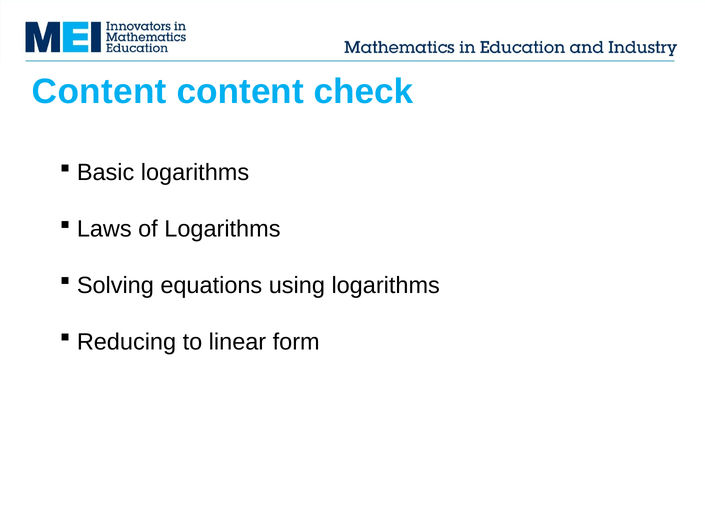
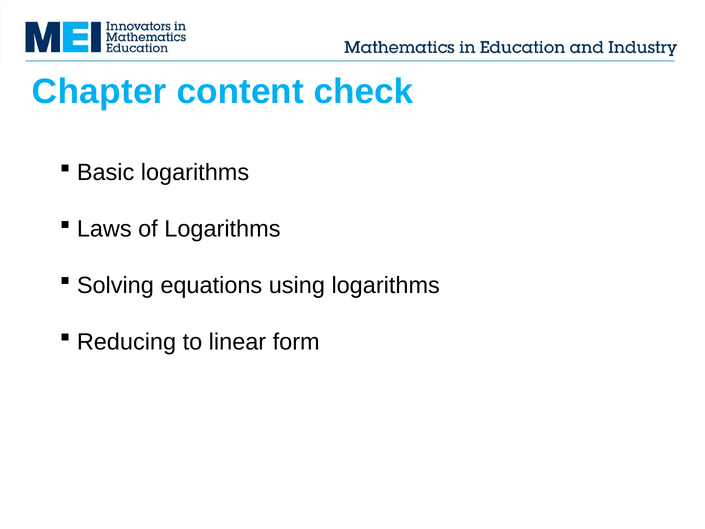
Content at (99, 92): Content -> Chapter
